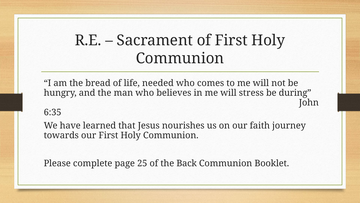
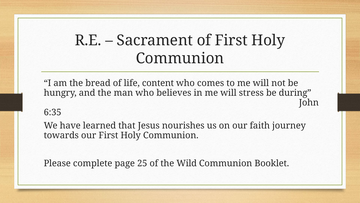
needed: needed -> content
Back: Back -> Wild
